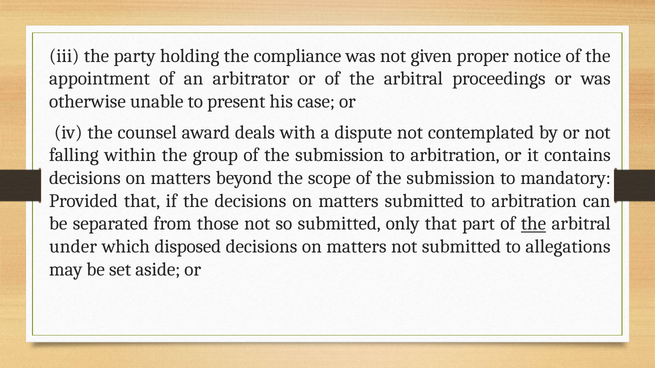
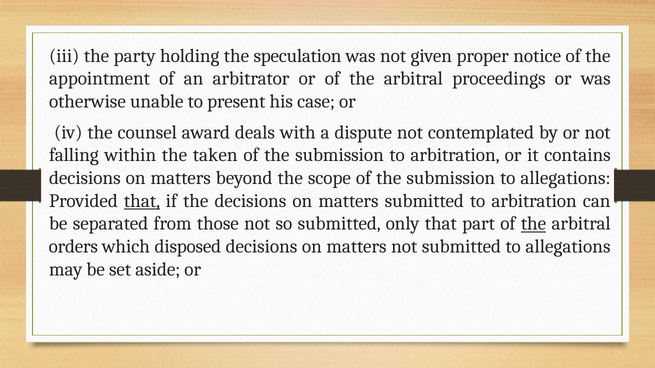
compliance: compliance -> speculation
group: group -> taken
submission to mandatory: mandatory -> allegations
that at (142, 201) underline: none -> present
under: under -> orders
